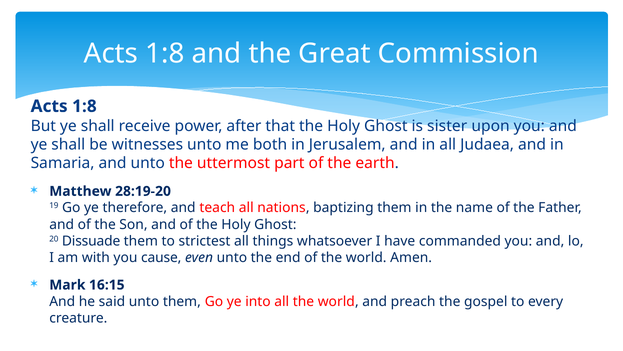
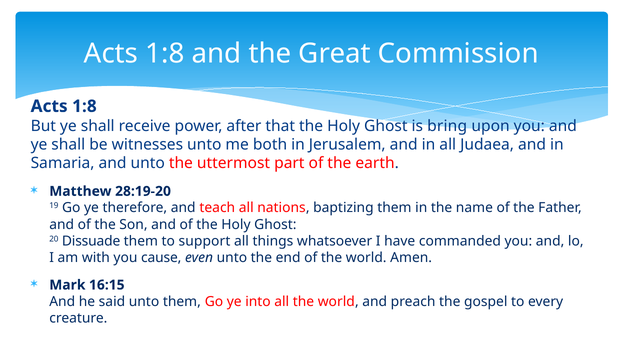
sister: sister -> bring
strictest: strictest -> support
